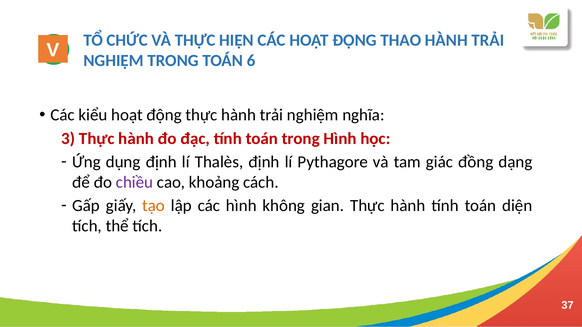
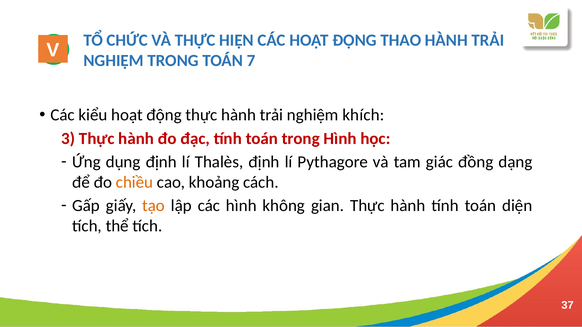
6: 6 -> 7
nghĩa: nghĩa -> khích
chiều colour: purple -> orange
